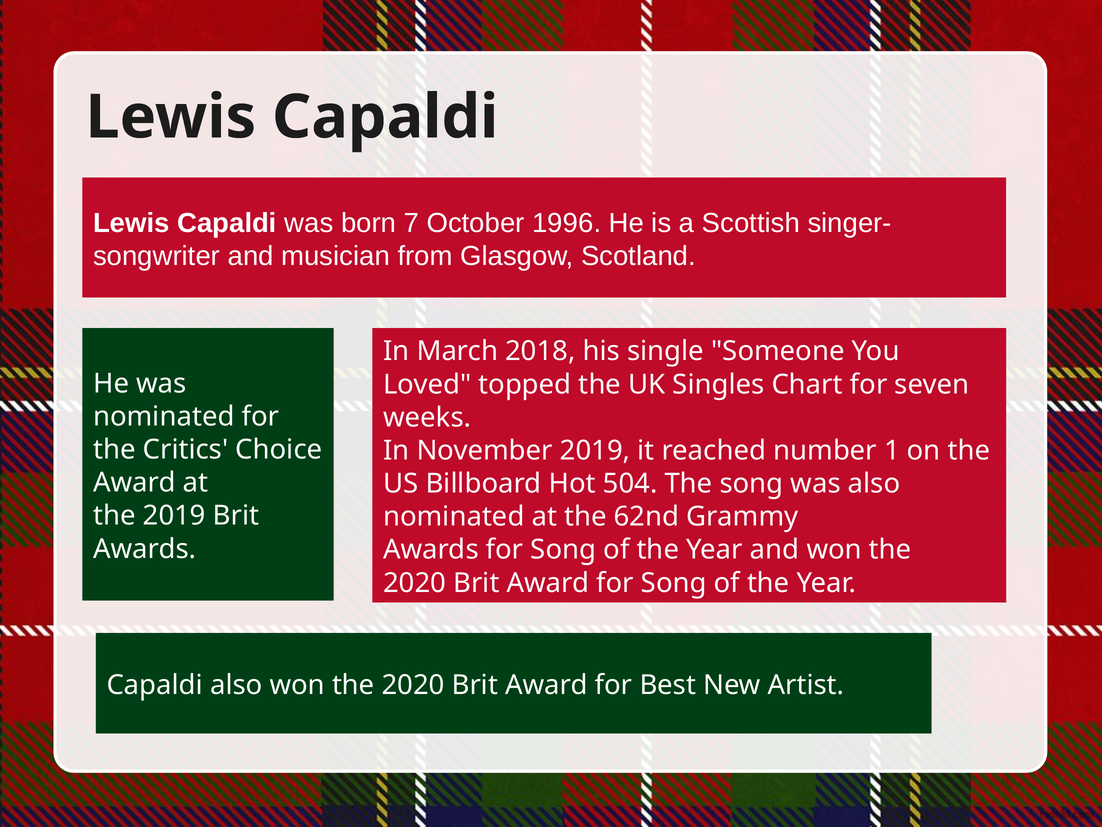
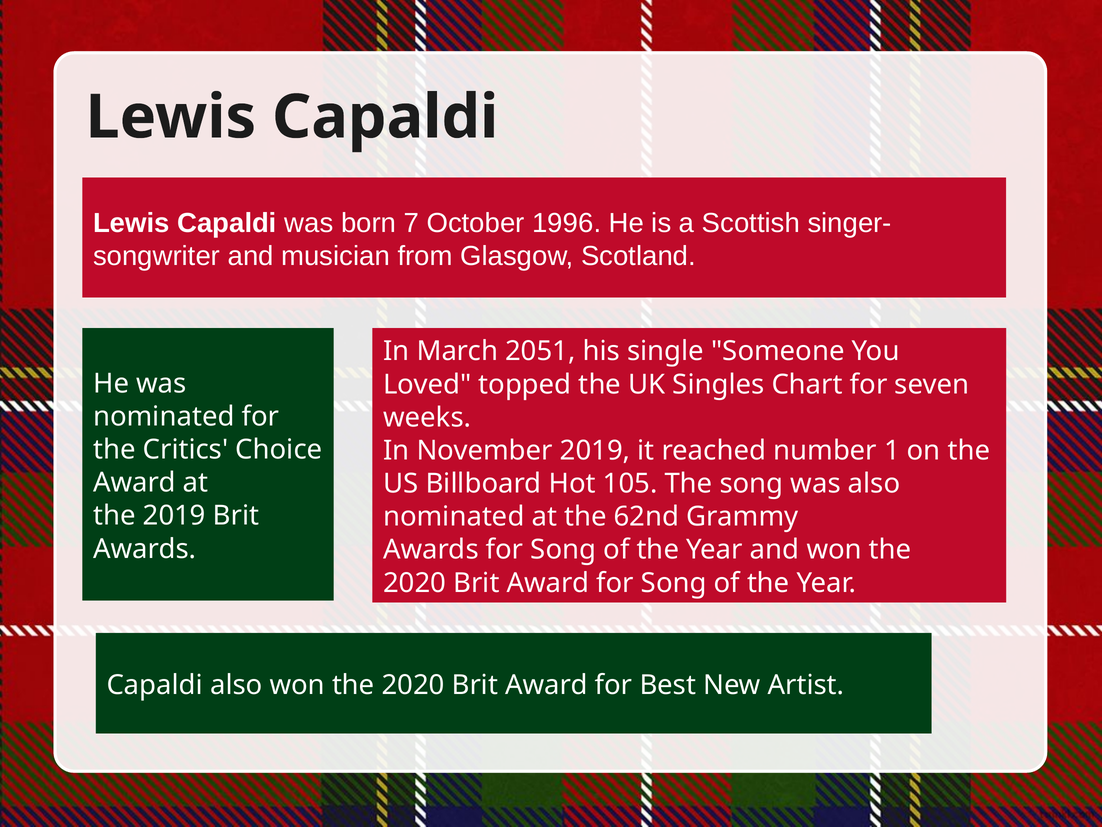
2018: 2018 -> 2051
504: 504 -> 105
